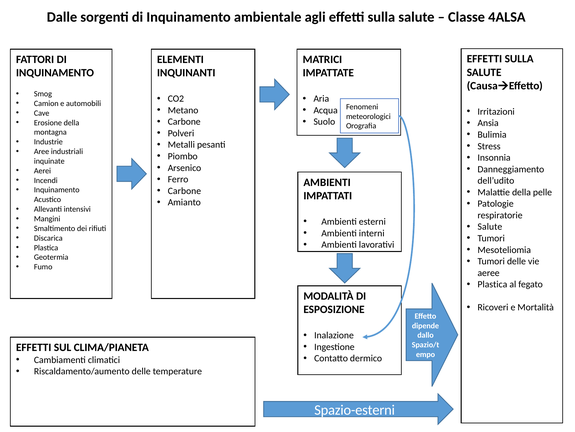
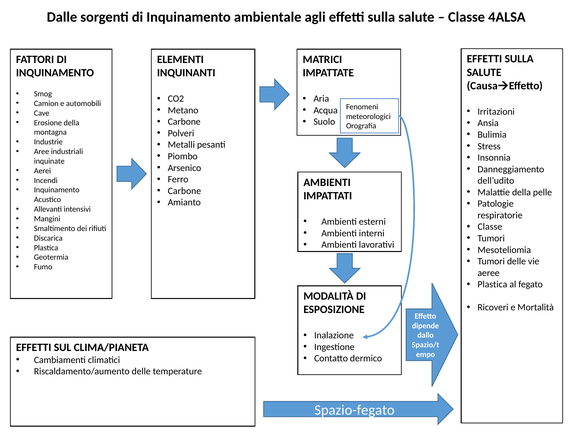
Salute at (490, 226): Salute -> Classe
Spazio-esterni: Spazio-esterni -> Spazio-fegato
